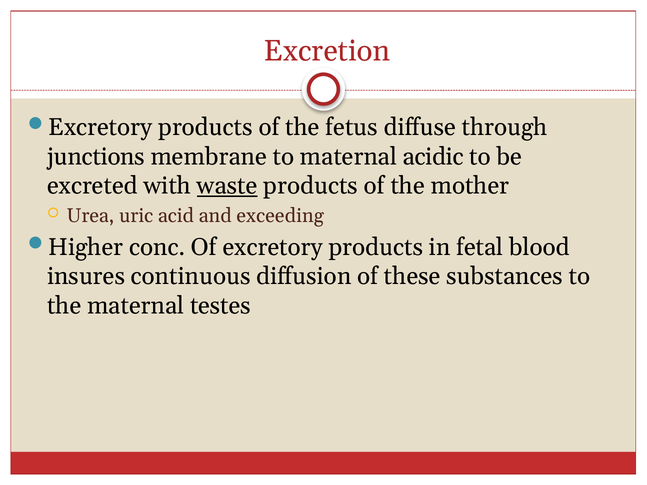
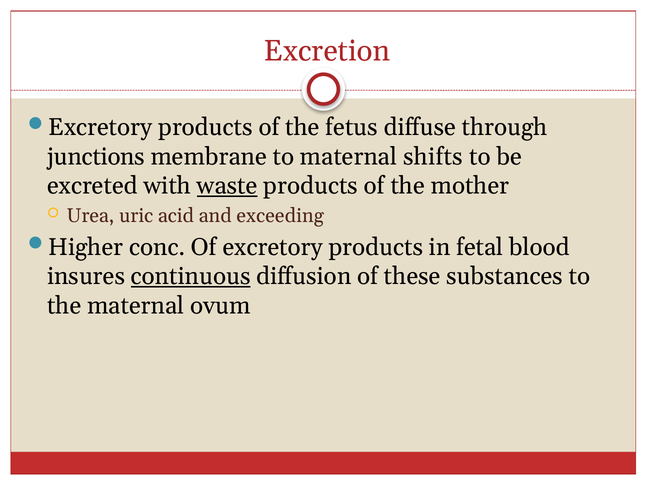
acidic: acidic -> shifts
continuous underline: none -> present
testes: testes -> ovum
